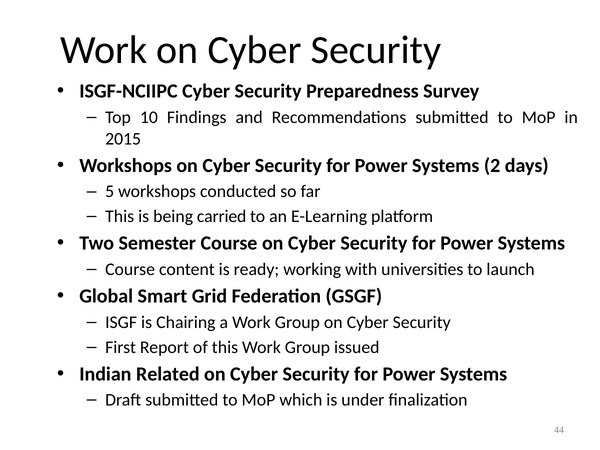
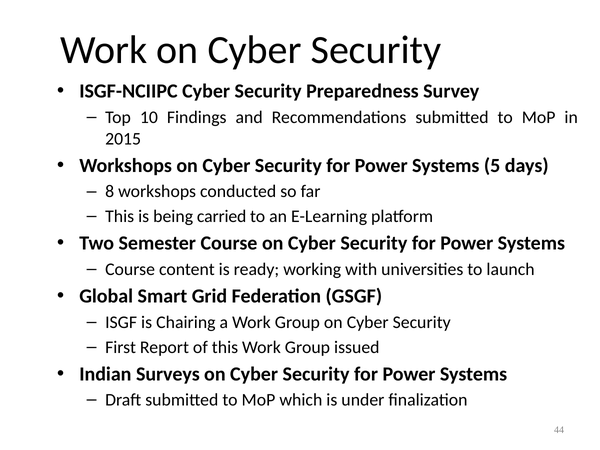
2: 2 -> 5
5: 5 -> 8
Related: Related -> Surveys
